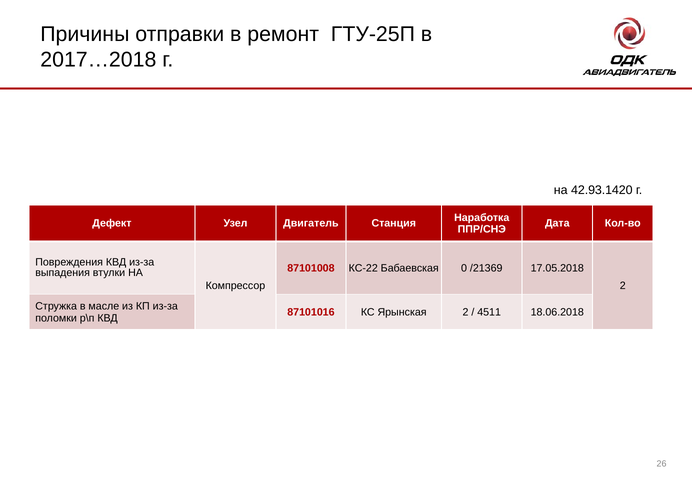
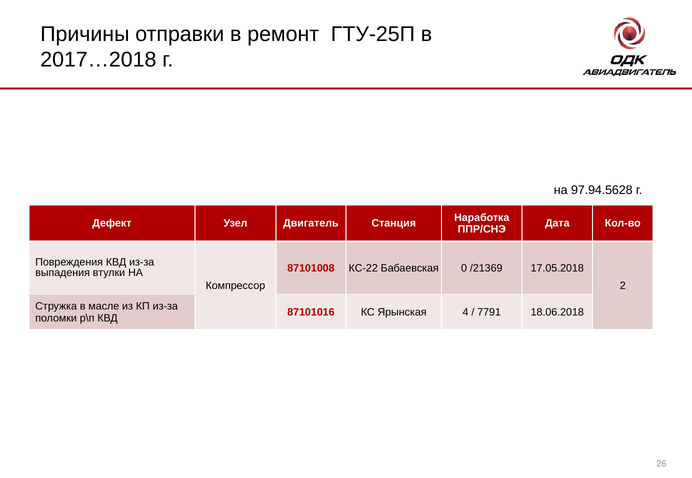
42.93.1420: 42.93.1420 -> 97.94.5628
Ярынская 2: 2 -> 4
4511: 4511 -> 7791
